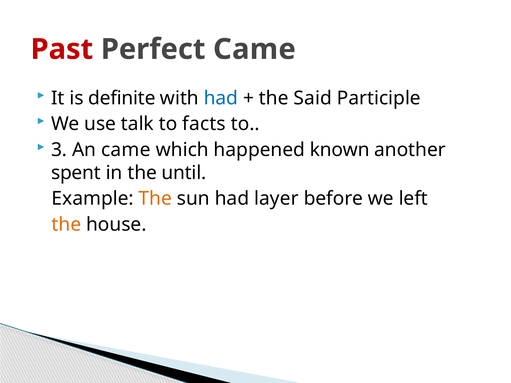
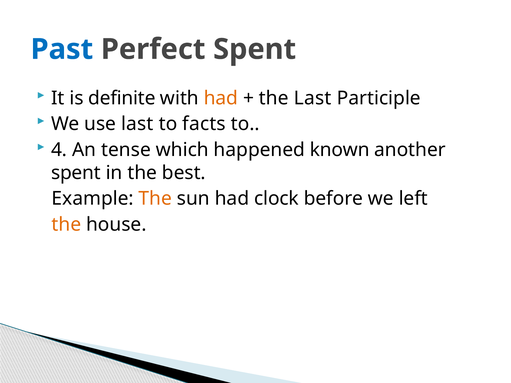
Past colour: red -> blue
Perfect Came: Came -> Spent
had at (221, 98) colour: blue -> orange
the Said: Said -> Last
use talk: talk -> last
3: 3 -> 4
An came: came -> tense
until: until -> best
layer: layer -> clock
